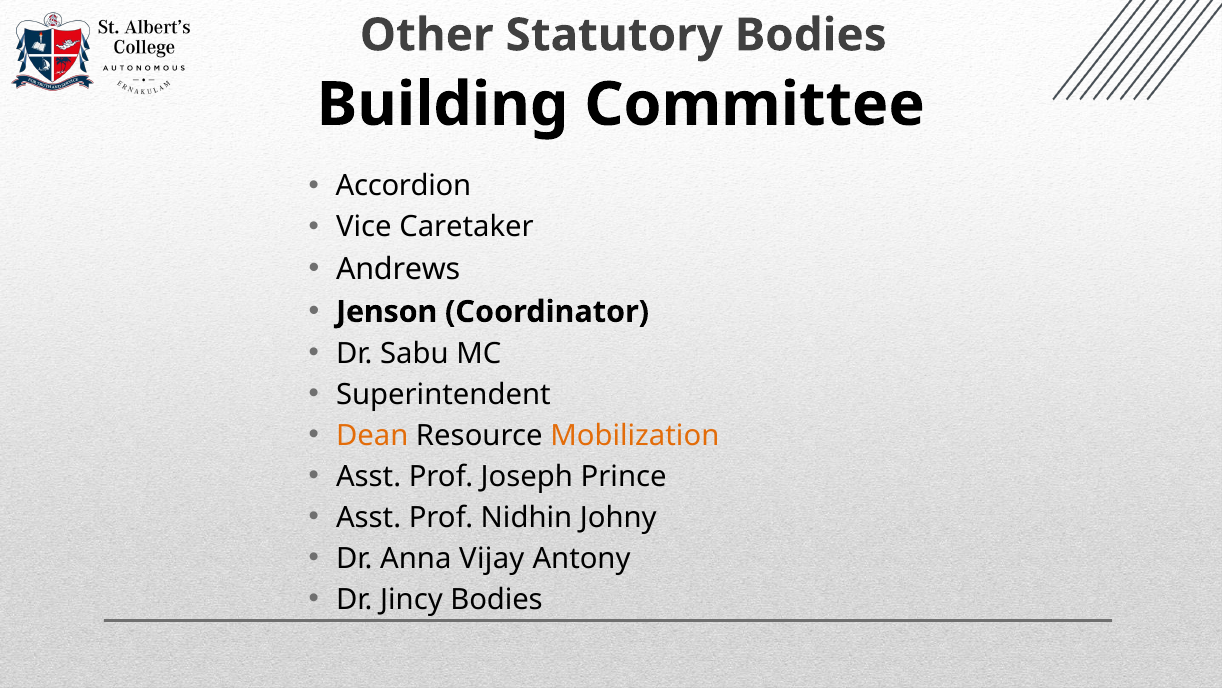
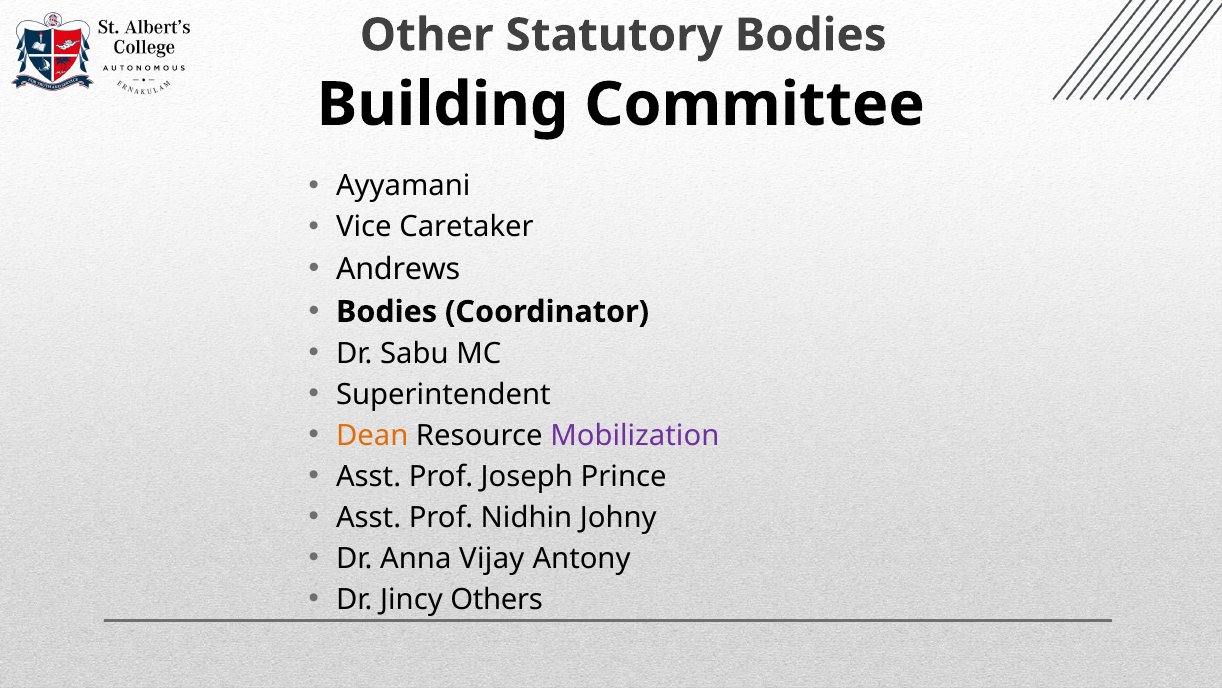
Accordion: Accordion -> Ayyamani
Jenson at (387, 312): Jenson -> Bodies
Mobilization colour: orange -> purple
Jincy Bodies: Bodies -> Others
